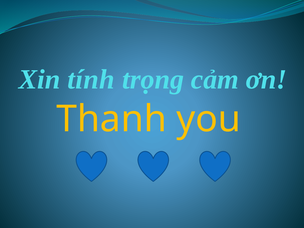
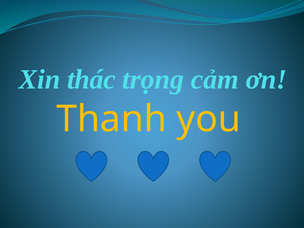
tính: tính -> thác
